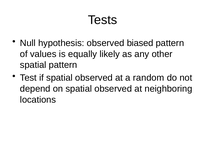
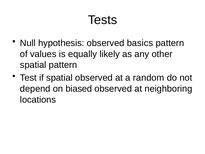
biased: biased -> basics
on spatial: spatial -> biased
